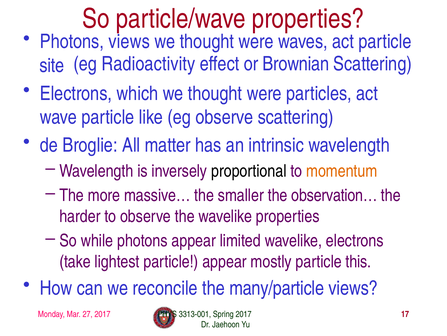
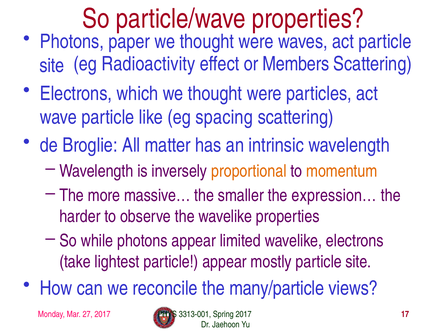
Photons views: views -> paper
Brownian: Brownian -> Members
eg observe: observe -> spacing
proportional colour: black -> orange
observation…: observation… -> expression…
mostly particle this: this -> site
